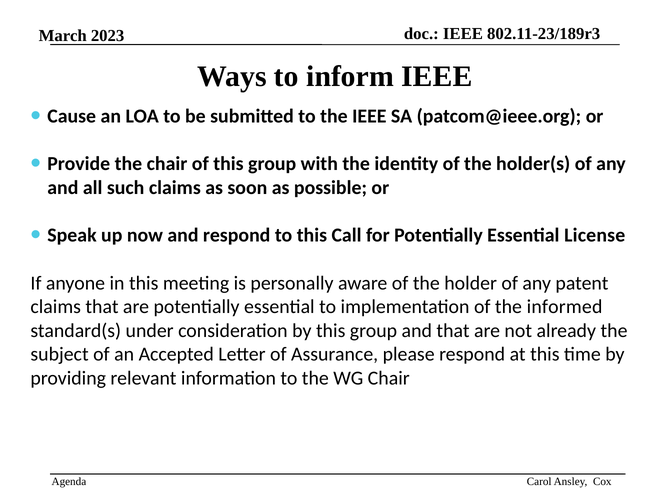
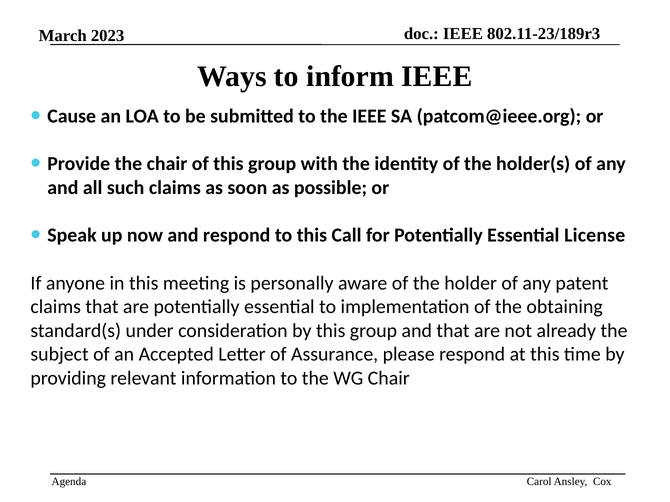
informed: informed -> obtaining
